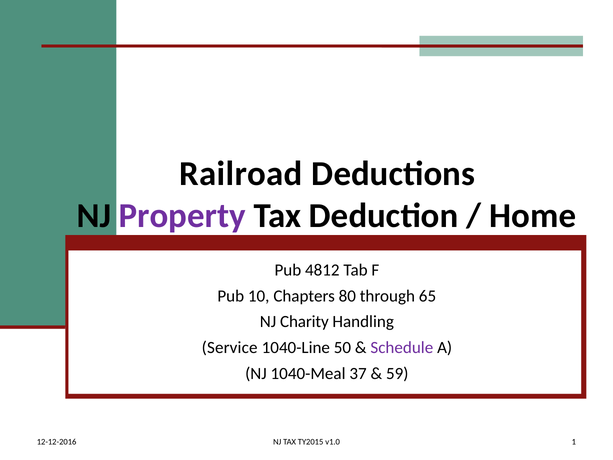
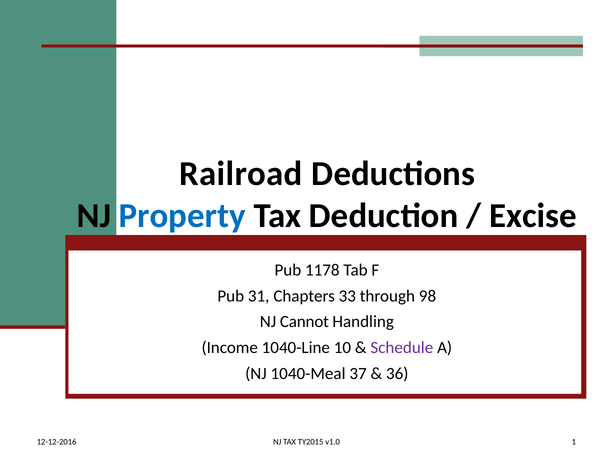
Property colour: purple -> blue
Home: Home -> Excise
4812: 4812 -> 1178
10: 10 -> 31
80: 80 -> 33
65: 65 -> 98
Charity: Charity -> Cannot
Service: Service -> Income
50: 50 -> 10
59: 59 -> 36
